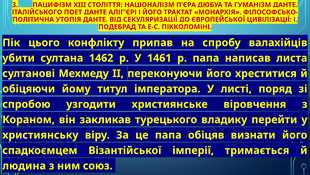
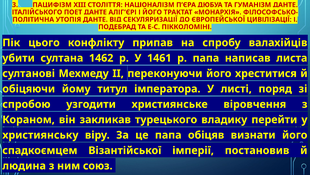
тримається: тримається -> постановив
